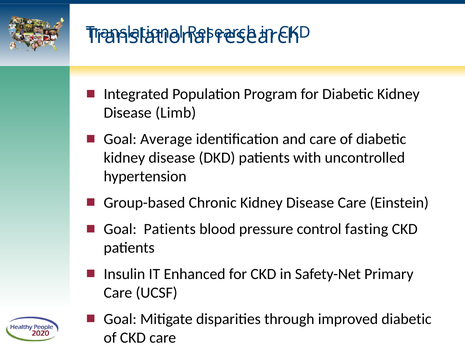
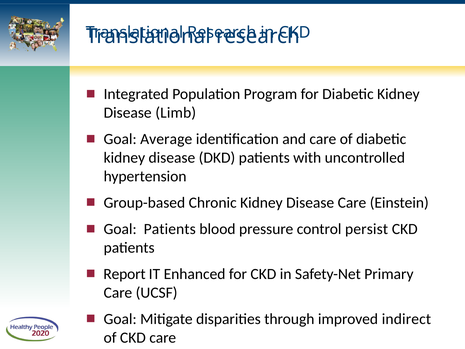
fasting: fasting -> persist
Insulin: Insulin -> Report
improved diabetic: diabetic -> indirect
